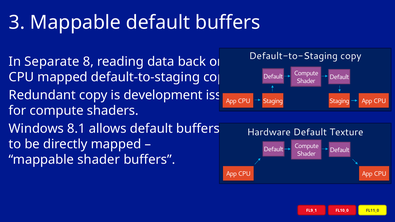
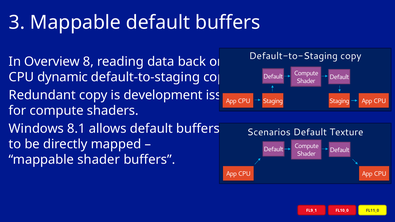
Separate: Separate -> Overview
CPU mapped: mapped -> dynamic
Hardware: Hardware -> Scenarios
